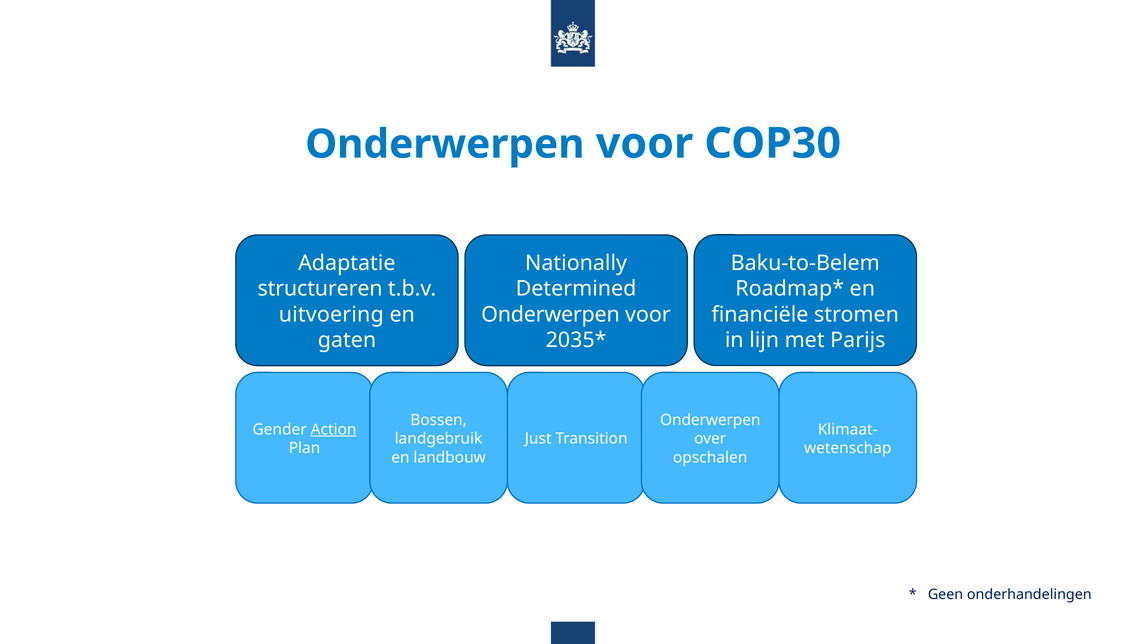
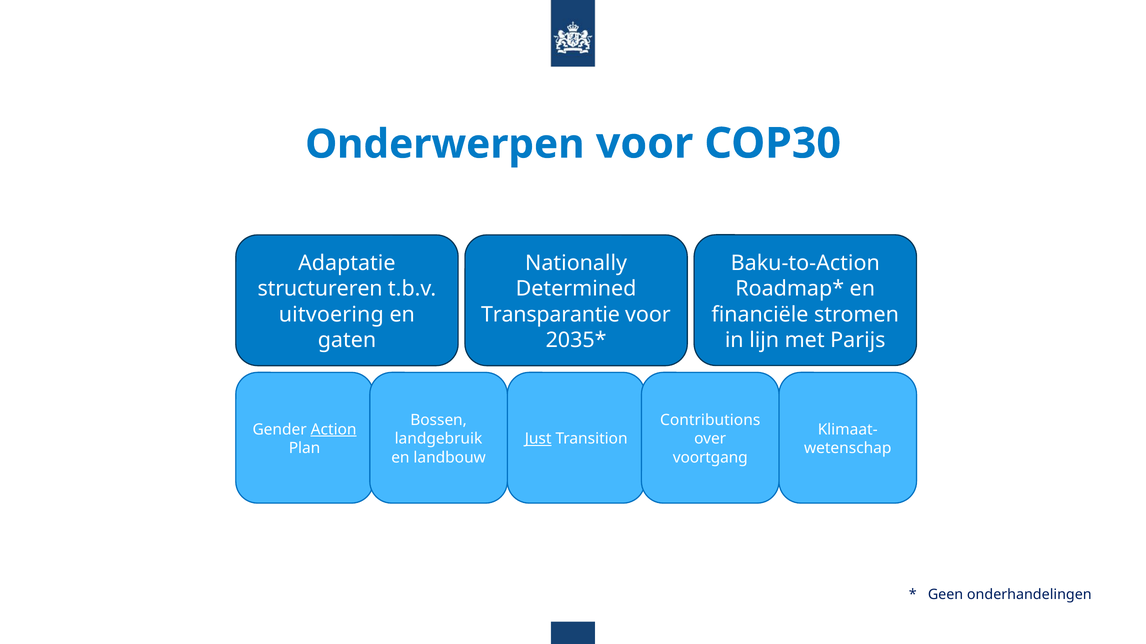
Baku-to-Belem: Baku-to-Belem -> Baku-to-Action
Onderwerpen at (550, 315): Onderwerpen -> Transparantie
Onderwerpen at (710, 421): Onderwerpen -> Contributions
Just underline: none -> present
opschalen: opschalen -> voortgang
